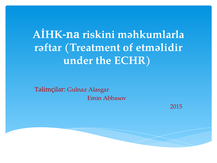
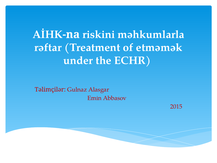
etməlidir: etməlidir -> etməmək
